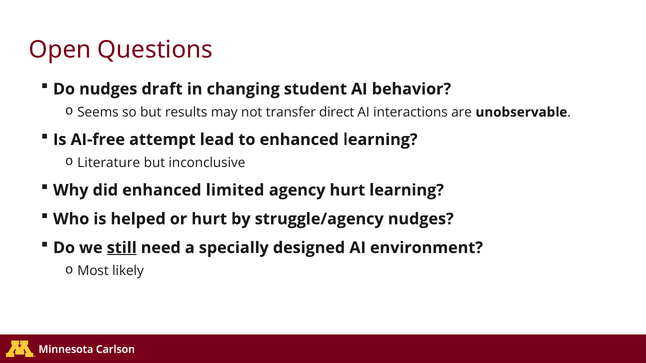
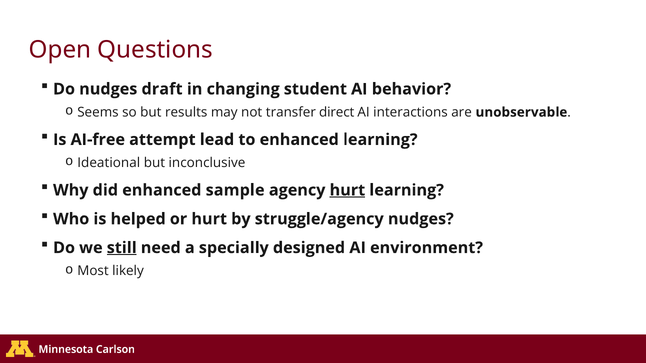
Literature: Literature -> Ideational
limited: limited -> sample
hurt at (347, 190) underline: none -> present
